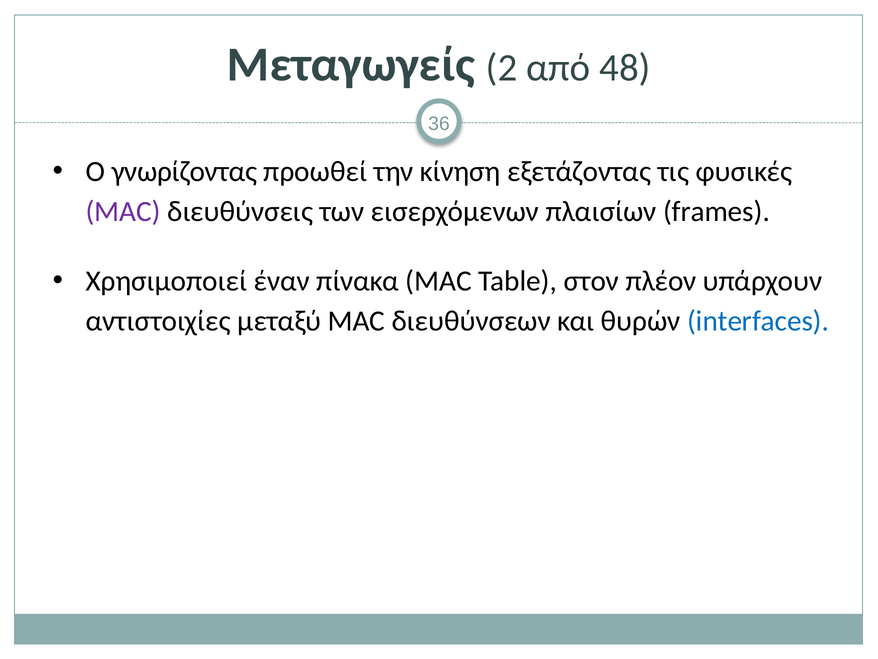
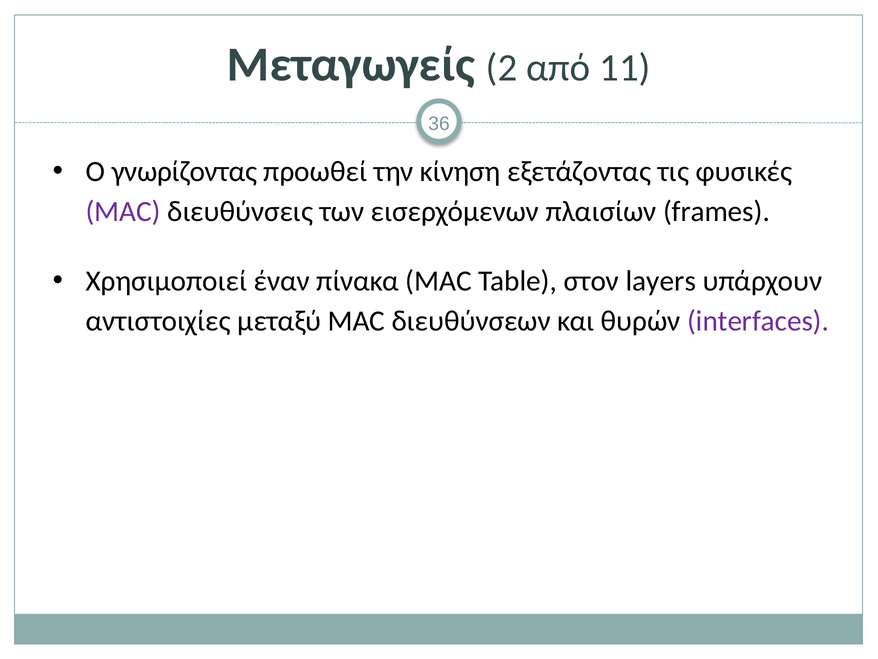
48: 48 -> 11
πλέον: πλέον -> layers
interfaces colour: blue -> purple
